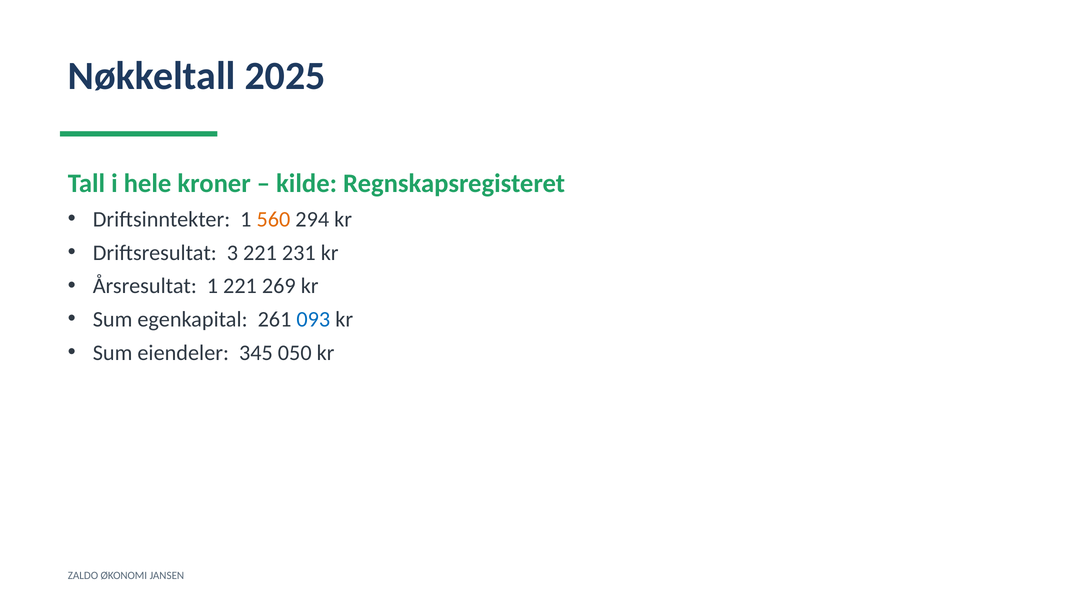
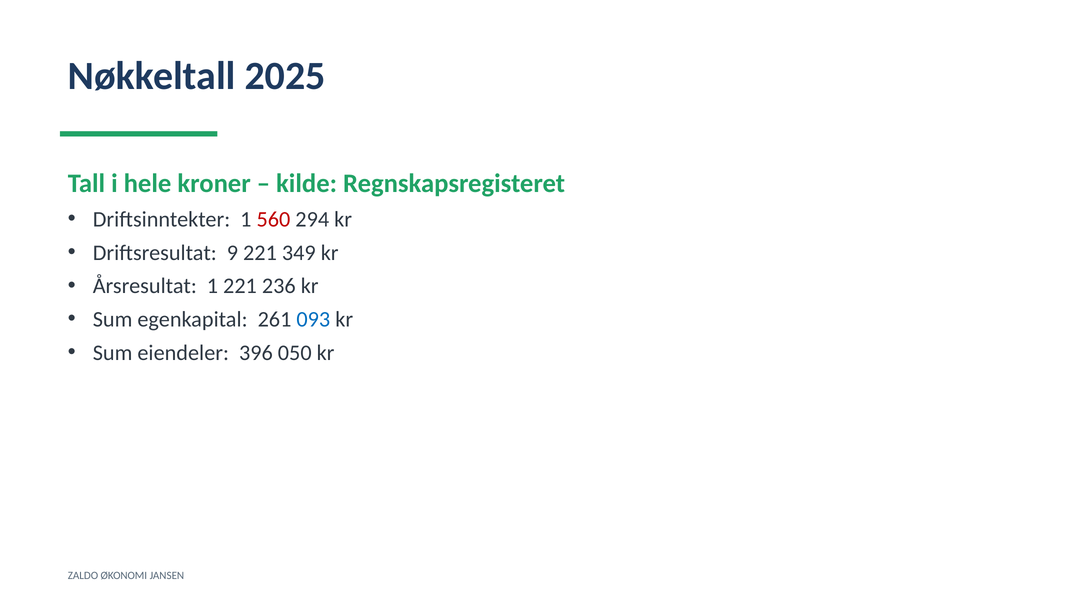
560 colour: orange -> red
3: 3 -> 9
231: 231 -> 349
269: 269 -> 236
345: 345 -> 396
